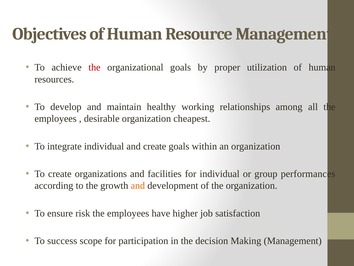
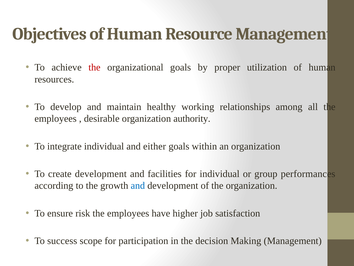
cheapest: cheapest -> authority
and create: create -> either
create organizations: organizations -> development
and at (138, 185) colour: orange -> blue
